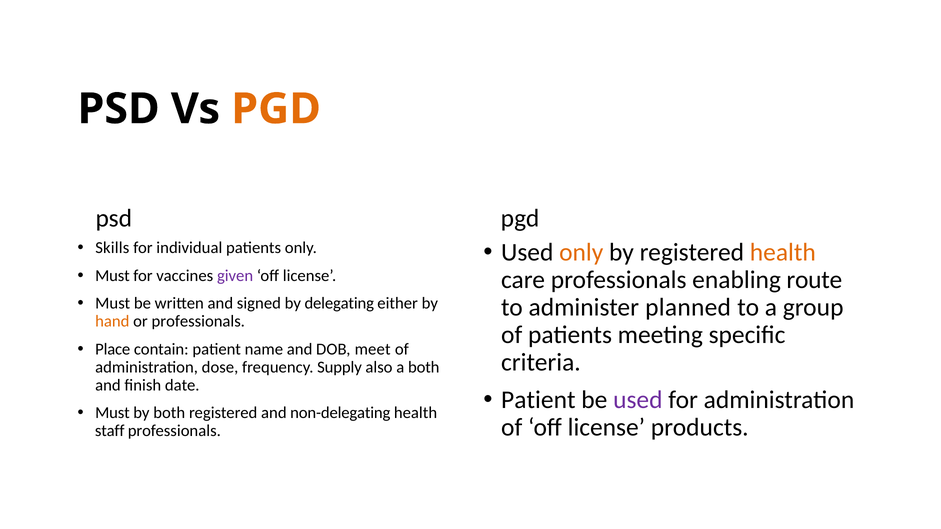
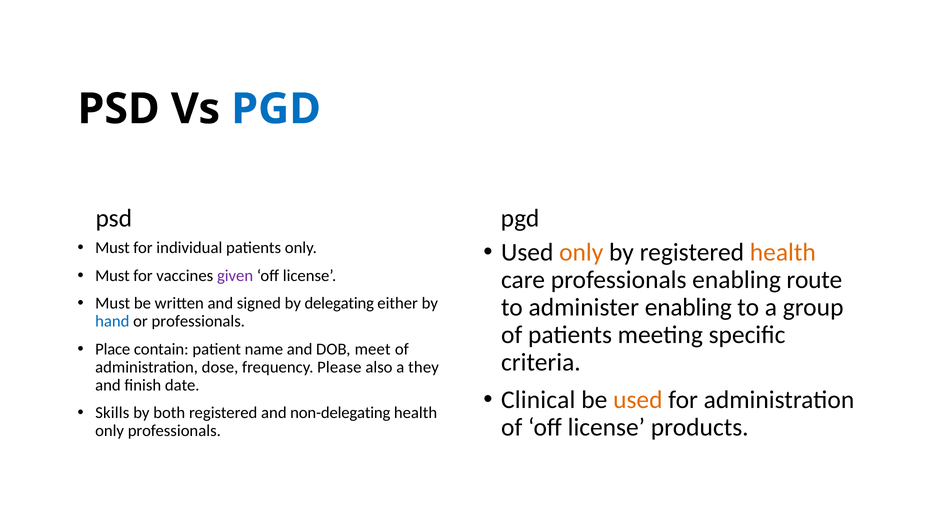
PGD at (276, 109) colour: orange -> blue
Skills at (112, 248): Skills -> Must
administer planned: planned -> enabling
hand colour: orange -> blue
Supply: Supply -> Please
a both: both -> they
Patient at (538, 400): Patient -> Clinical
used at (638, 400) colour: purple -> orange
Must at (112, 413): Must -> Skills
staff at (110, 431): staff -> only
